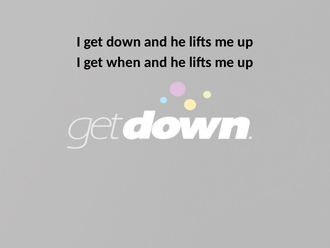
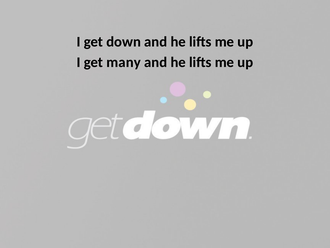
when: when -> many
